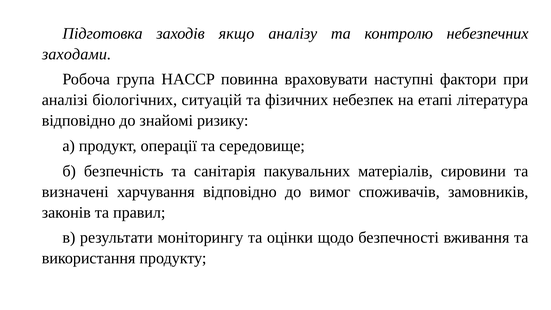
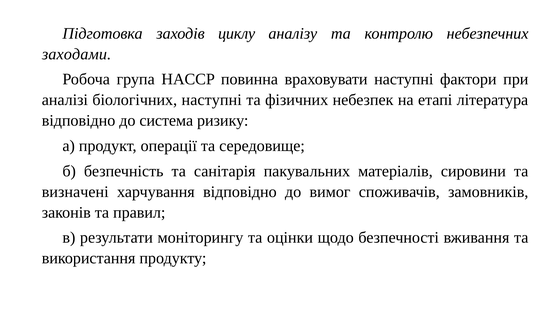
якщо: якщо -> циклу
біологічних ситуацій: ситуацій -> наступні
знайомі: знайомі -> система
